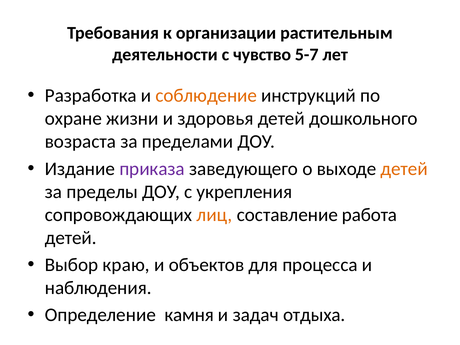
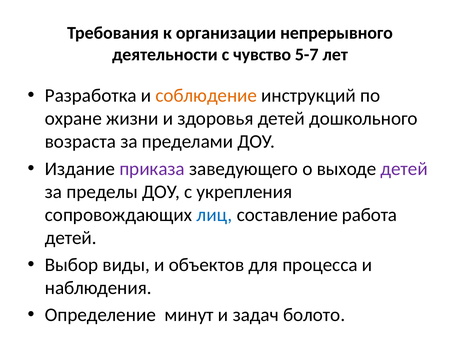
растительным: растительным -> непрерывного
детей at (404, 169) colour: orange -> purple
лиц colour: orange -> blue
краю: краю -> виды
камня: камня -> минут
отдыха: отдыха -> болото
